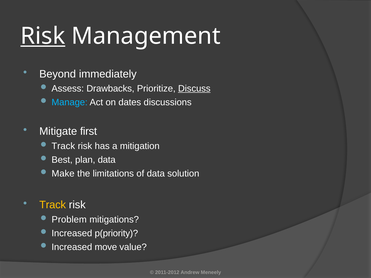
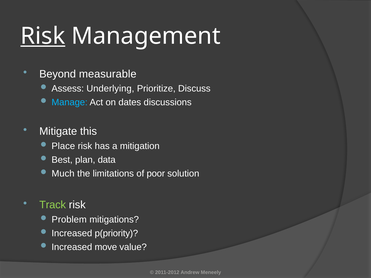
immediately: immediately -> measurable
Drawbacks: Drawbacks -> Underlying
Discuss underline: present -> none
first: first -> this
Track at (63, 146): Track -> Place
Make: Make -> Much
of data: data -> poor
Track at (53, 205) colour: yellow -> light green
